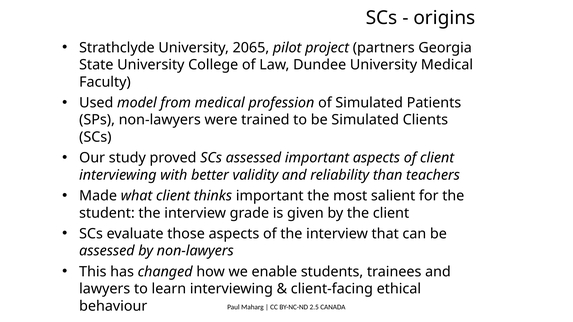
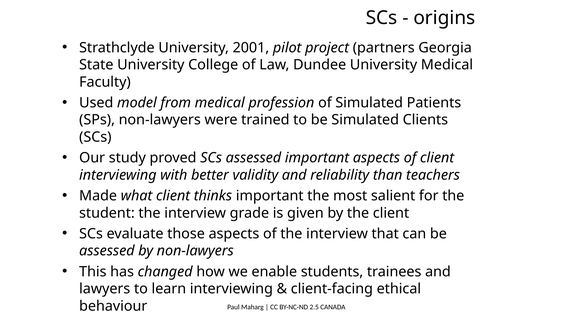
2065: 2065 -> 2001
